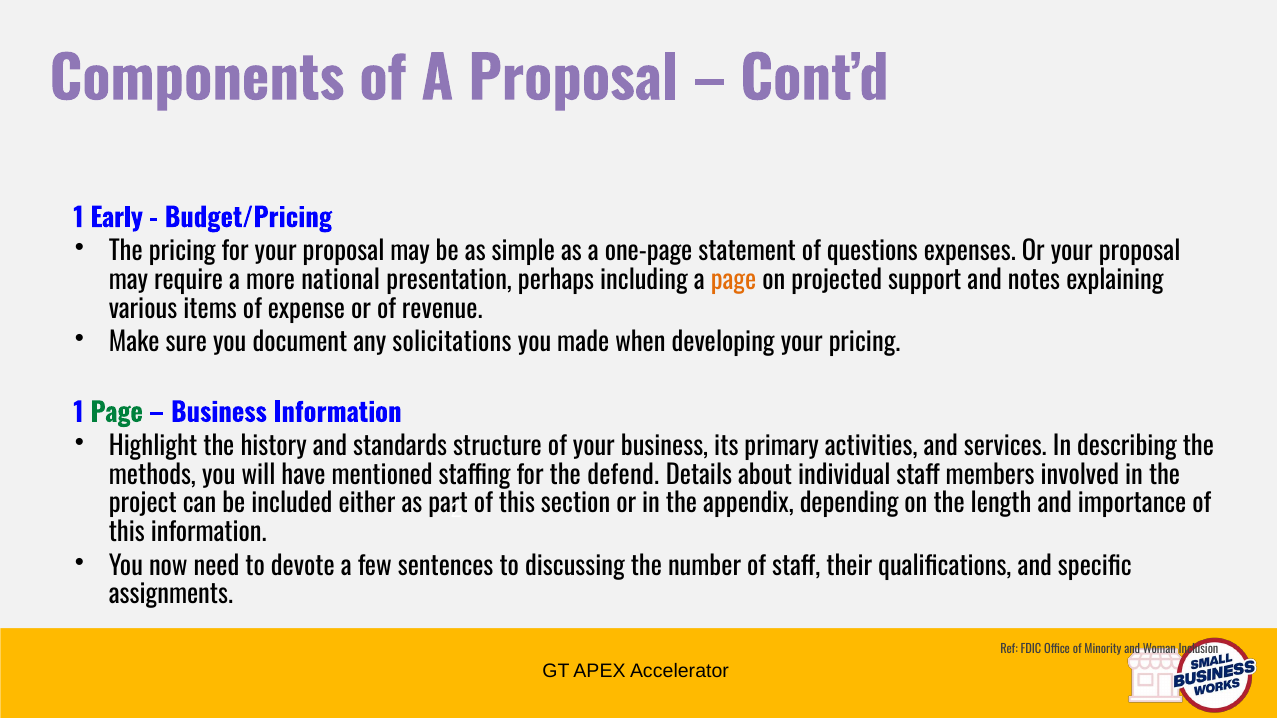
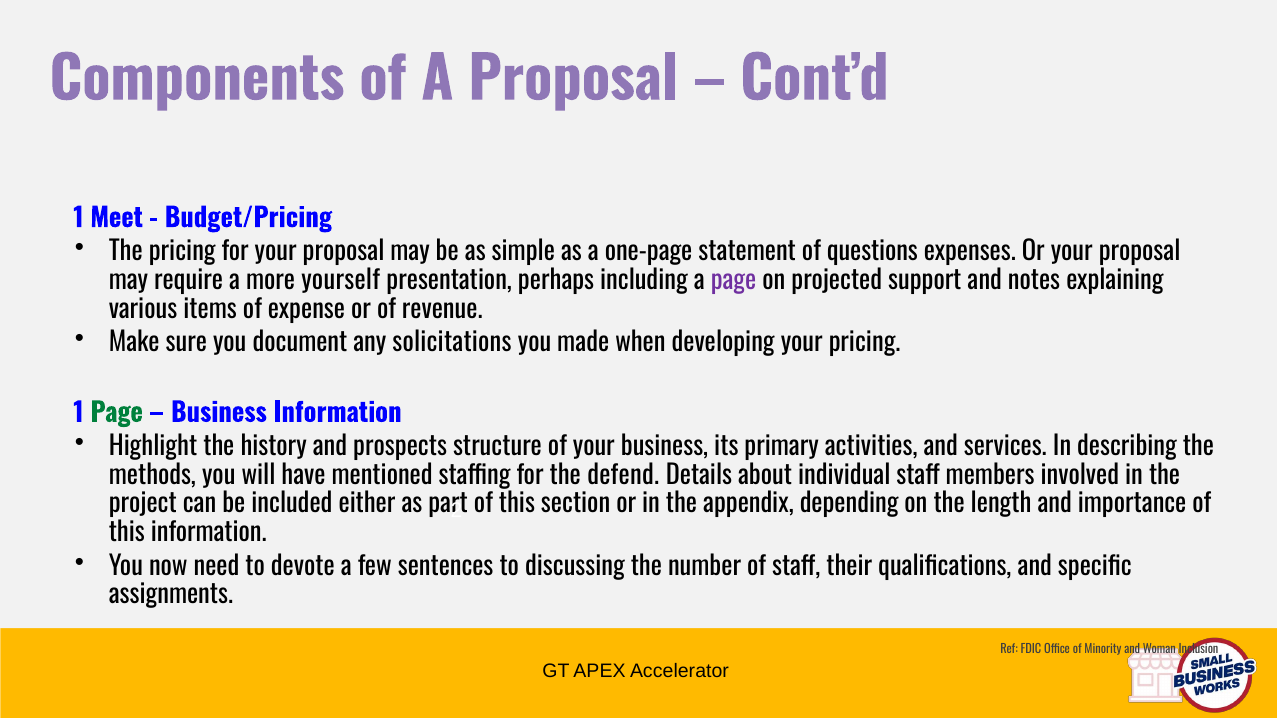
Early: Early -> Meet
national: national -> yourself
page at (734, 281) colour: orange -> purple
standards: standards -> prospects
